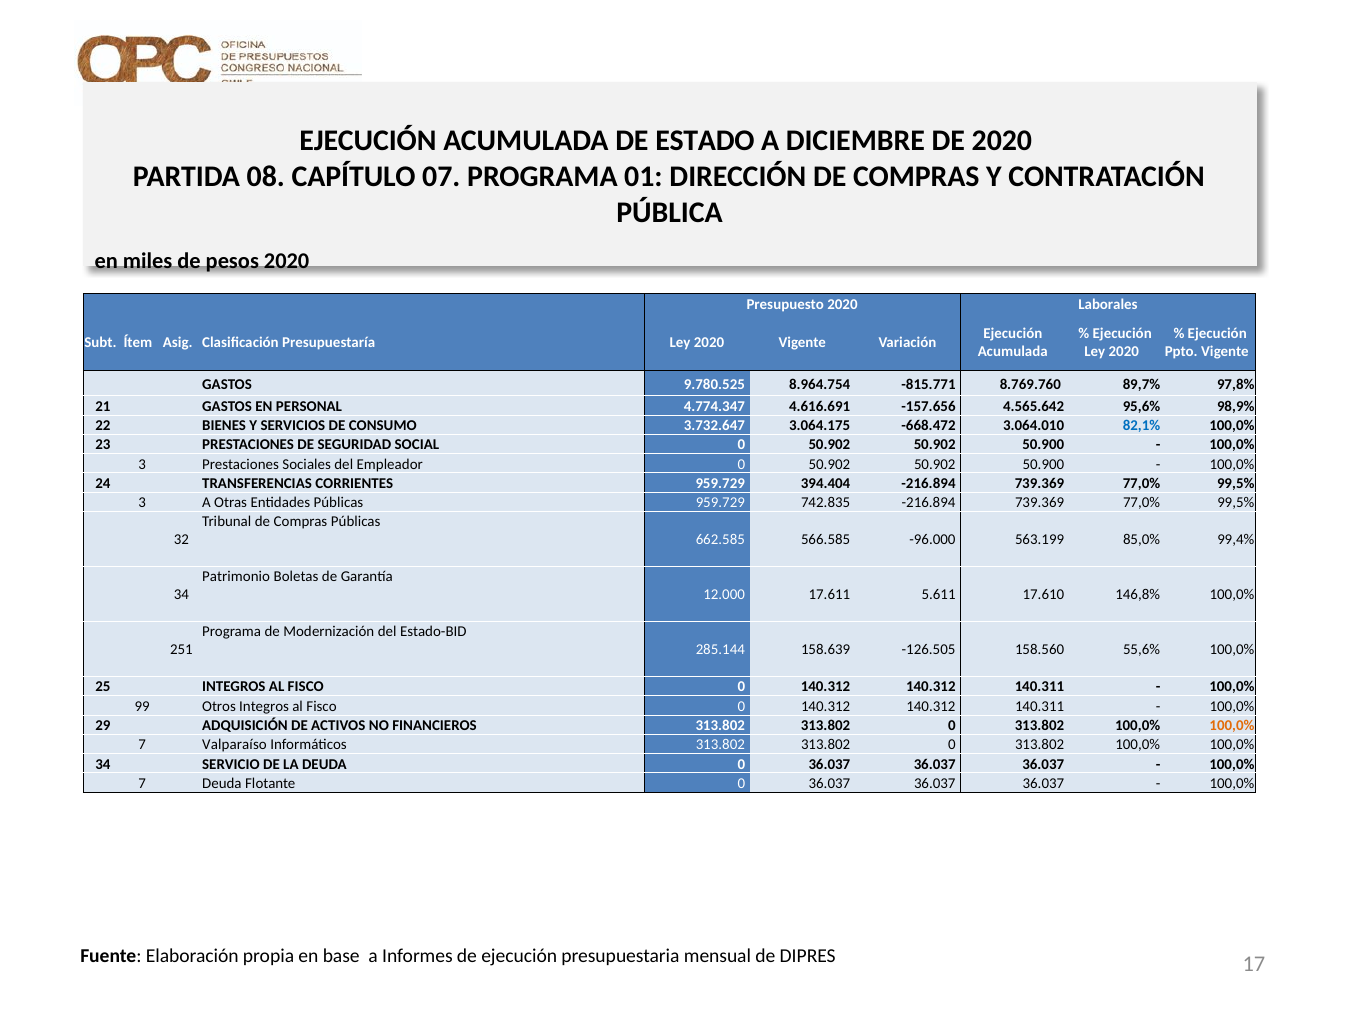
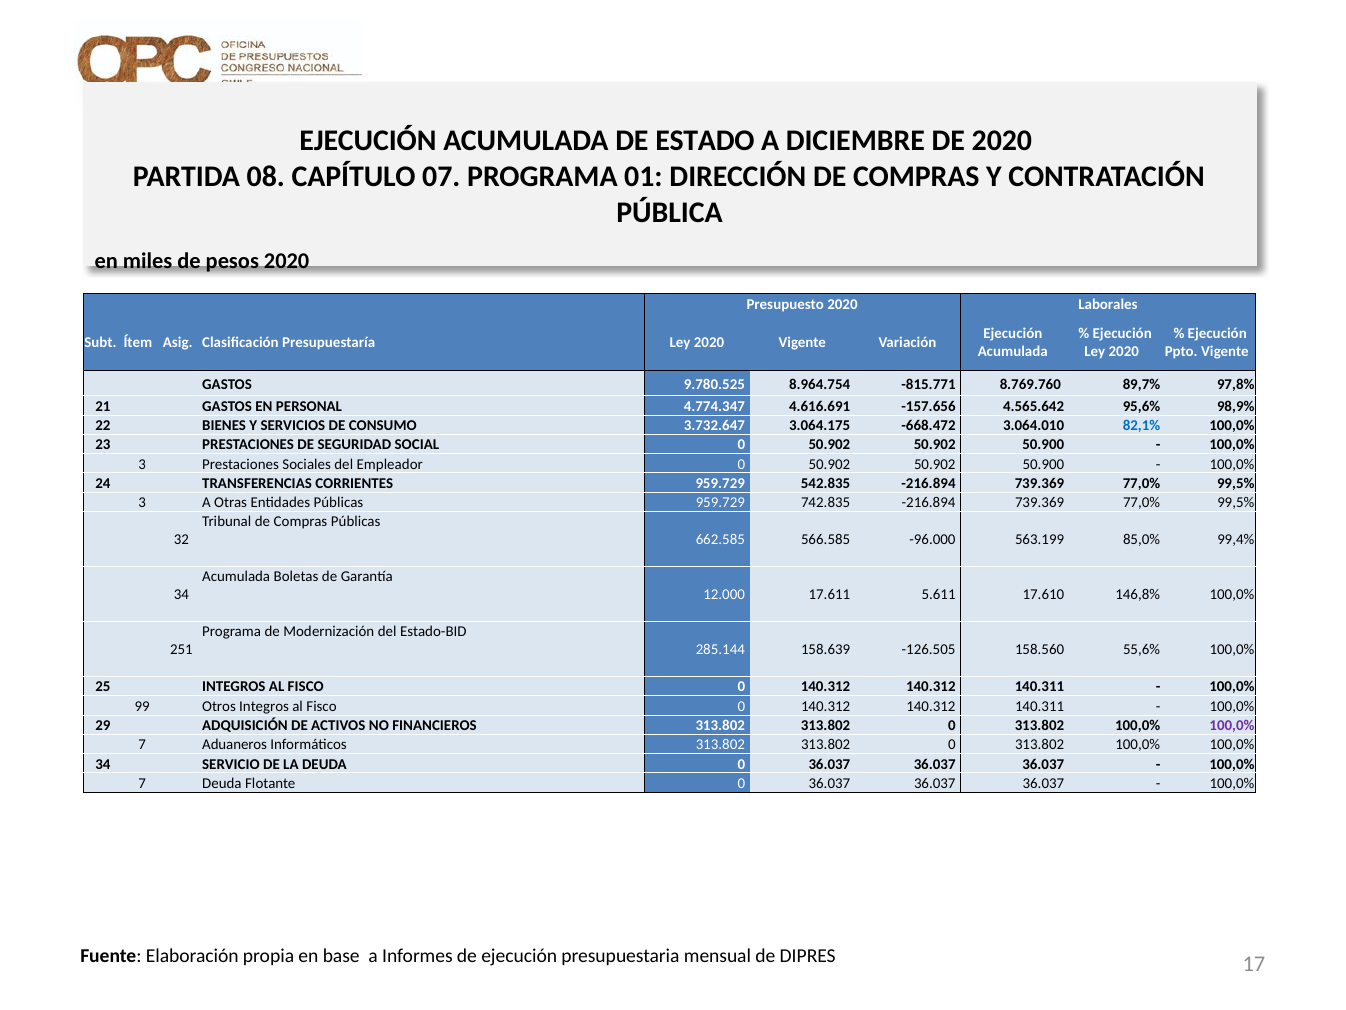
394.404: 394.404 -> 542.835
Patrimonio at (236, 577): Patrimonio -> Acumulada
100,0% at (1232, 725) colour: orange -> purple
Valparaíso: Valparaíso -> Aduaneros
